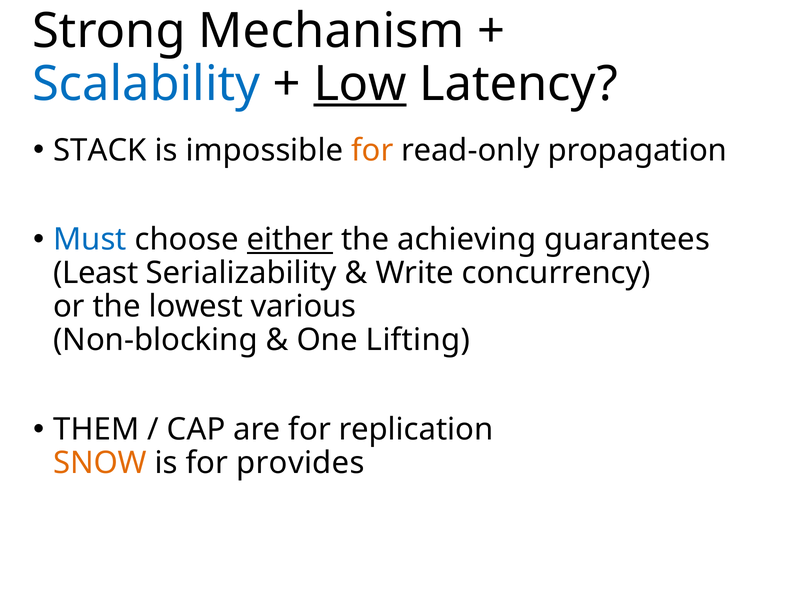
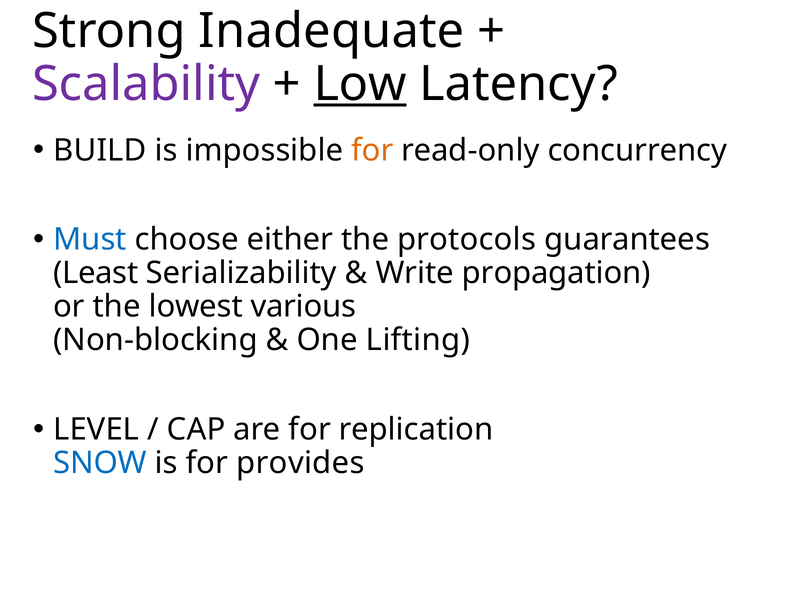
Mechanism: Mechanism -> Inadequate
Scalability colour: blue -> purple
STACK: STACK -> BUILD
propagation: propagation -> concurrency
either underline: present -> none
achieving: achieving -> protocols
concurrency: concurrency -> propagation
THEM: THEM -> LEVEL
SNOW colour: orange -> blue
